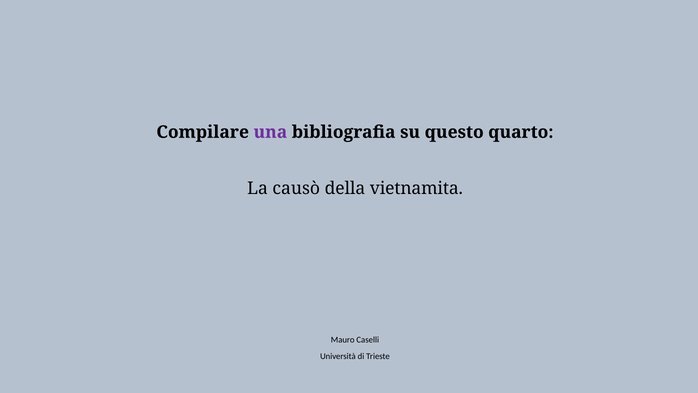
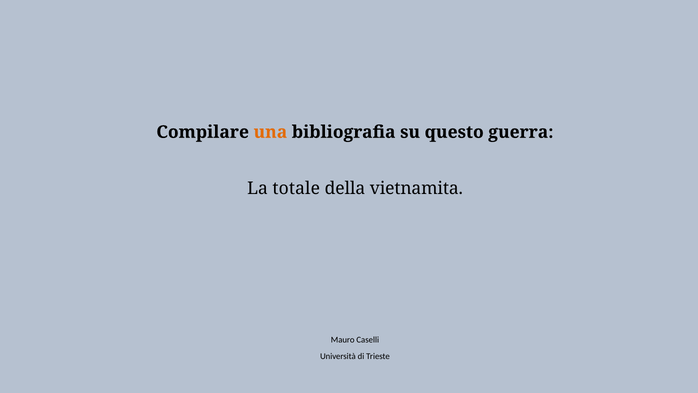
una colour: purple -> orange
quarto: quarto -> guerra
causò: causò -> totale
